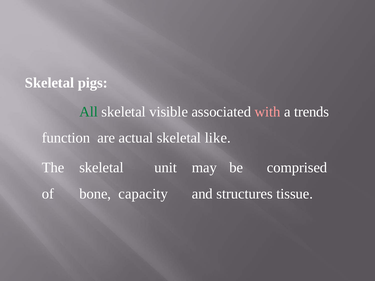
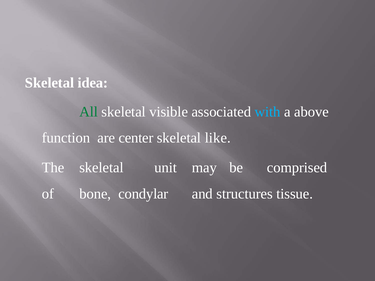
pigs: pigs -> idea
with colour: pink -> light blue
trends: trends -> above
actual: actual -> center
capacity: capacity -> condylar
